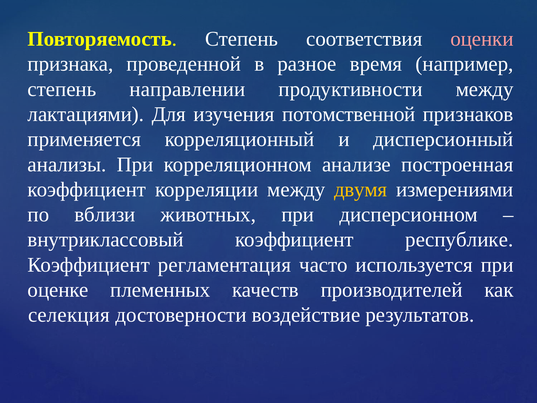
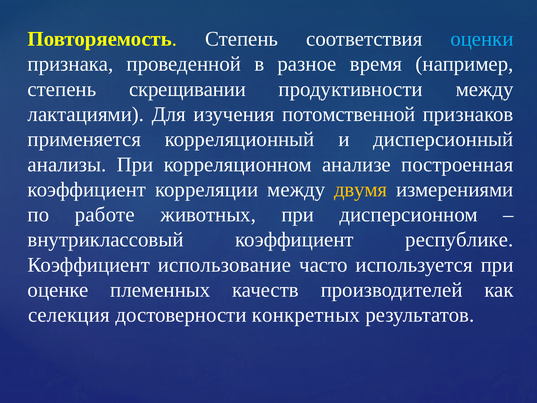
оценки colour: pink -> light blue
направлении: направлении -> скрещивании
вблизи: вблизи -> работе
регламентация: регламентация -> использование
воздействие: воздействие -> конкретных
